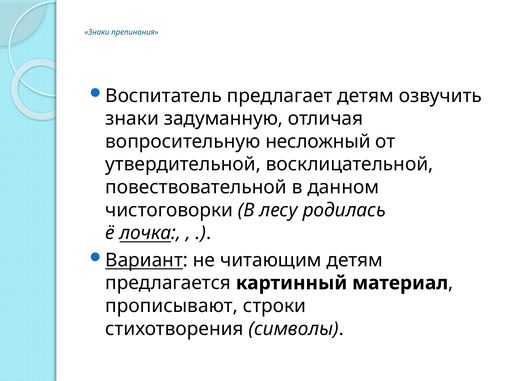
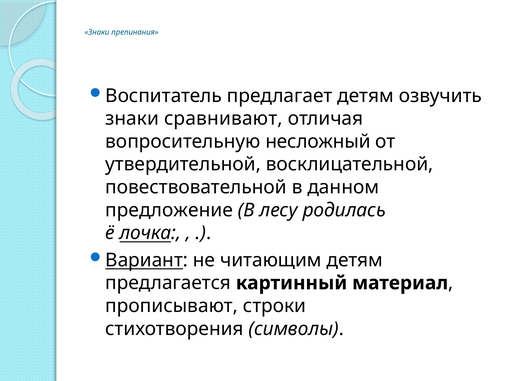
задуманную: задуманную -> сравнивают
чистоговорки: чистоговорки -> предложение
